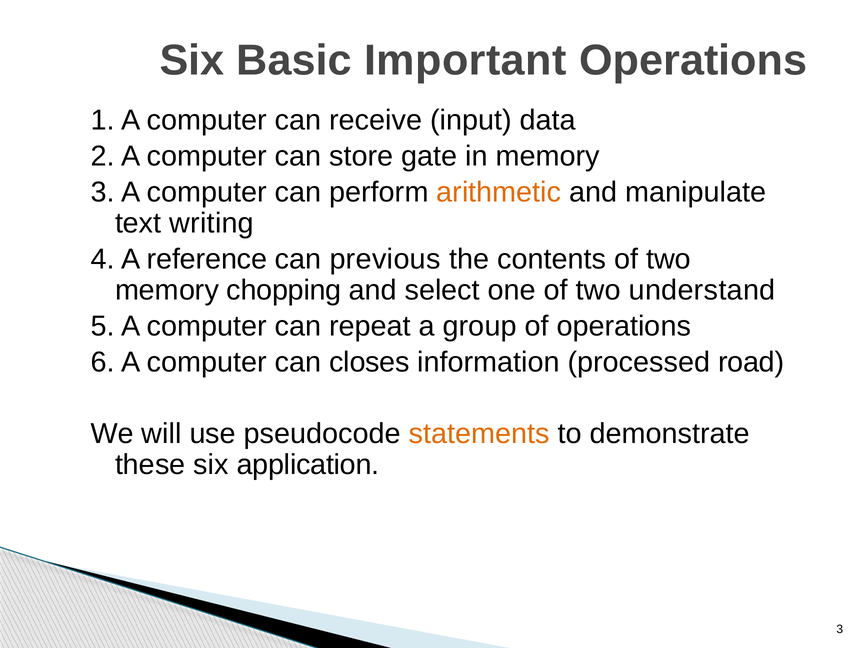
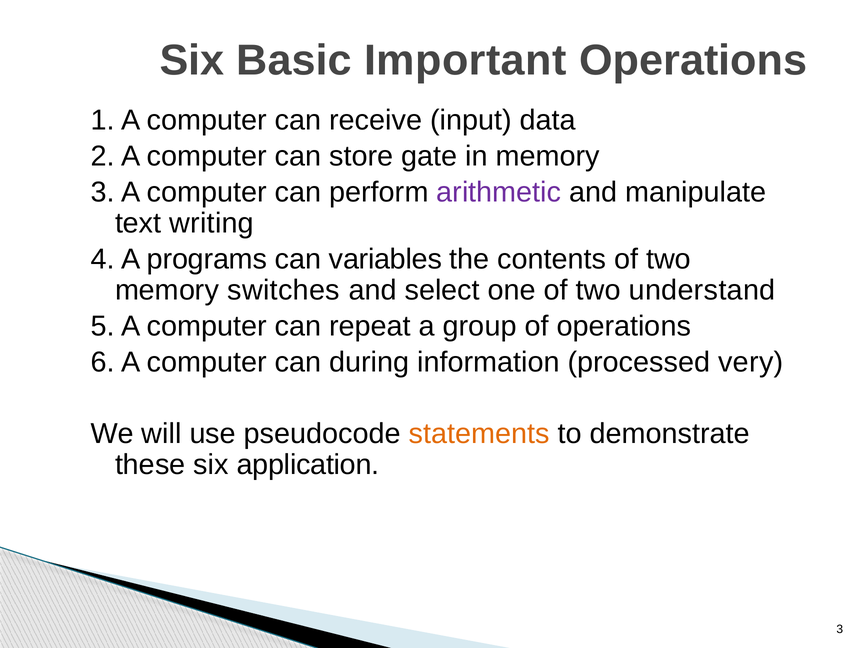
arithmetic colour: orange -> purple
reference: reference -> programs
previous: previous -> variables
chopping: chopping -> switches
closes: closes -> during
road: road -> very
